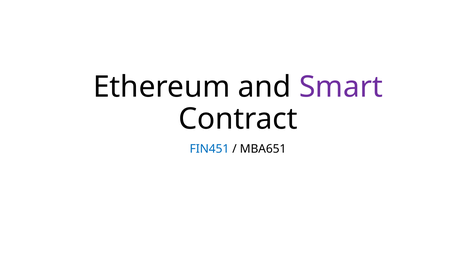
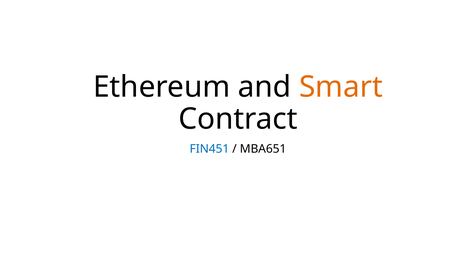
Smart colour: purple -> orange
